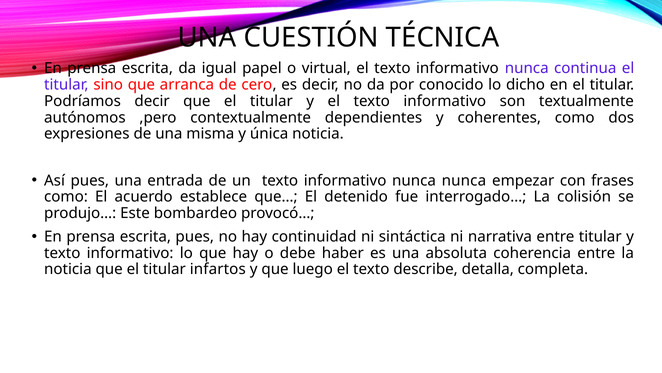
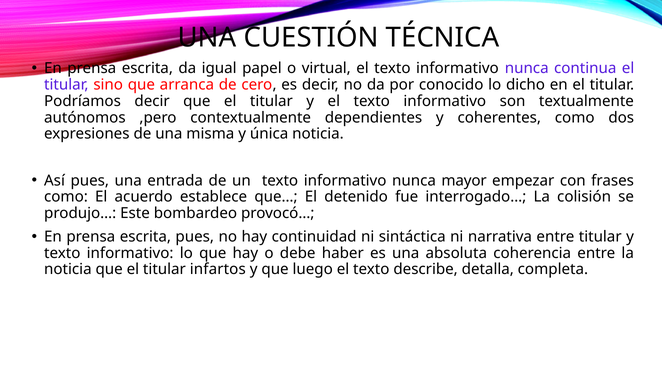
nunca nunca: nunca -> mayor
